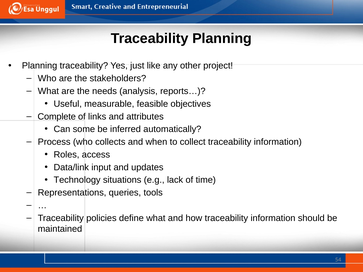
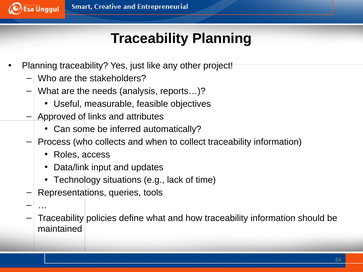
Complete: Complete -> Approved
